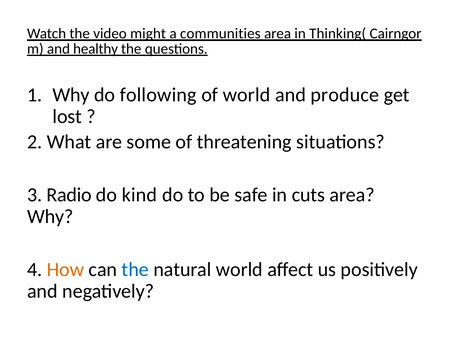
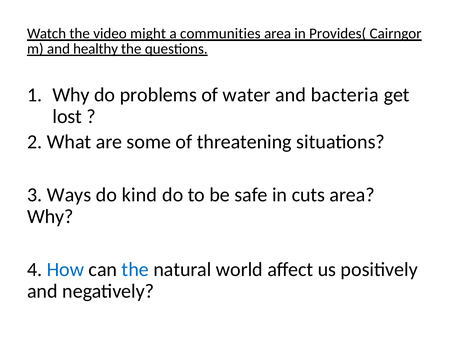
Thinking(: Thinking( -> Provides(
following: following -> problems
of world: world -> water
produce: produce -> bacteria
Radio: Radio -> Ways
How colour: orange -> blue
